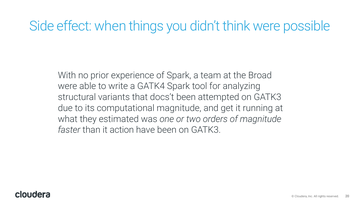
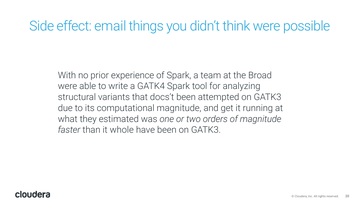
when: when -> email
action: action -> whole
